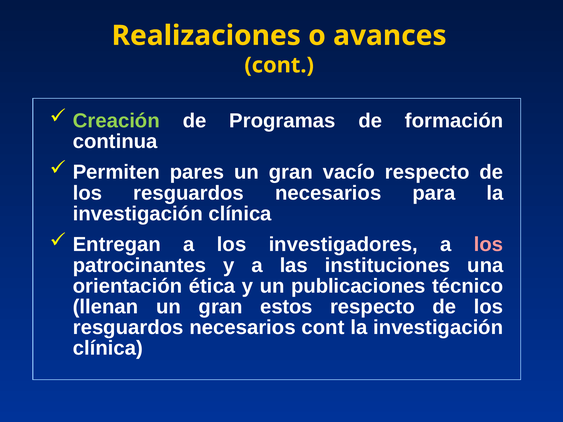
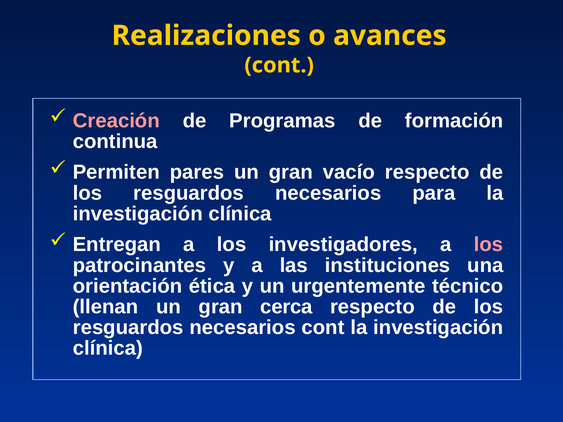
Creación colour: light green -> pink
publicaciones: publicaciones -> urgentemente
estos: estos -> cerca
